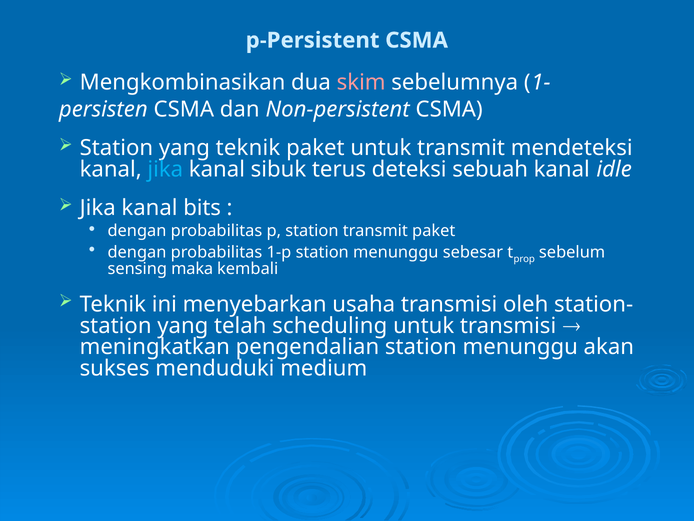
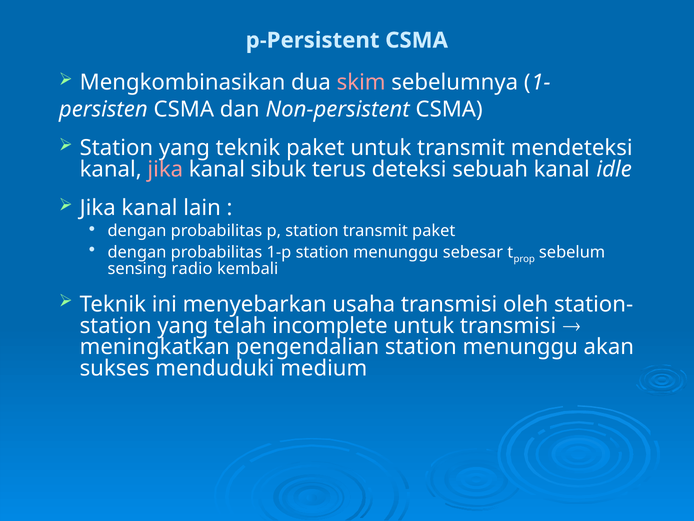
jika at (165, 169) colour: light blue -> pink
bits: bits -> lain
maka: maka -> radio
scheduling: scheduling -> incomplete
